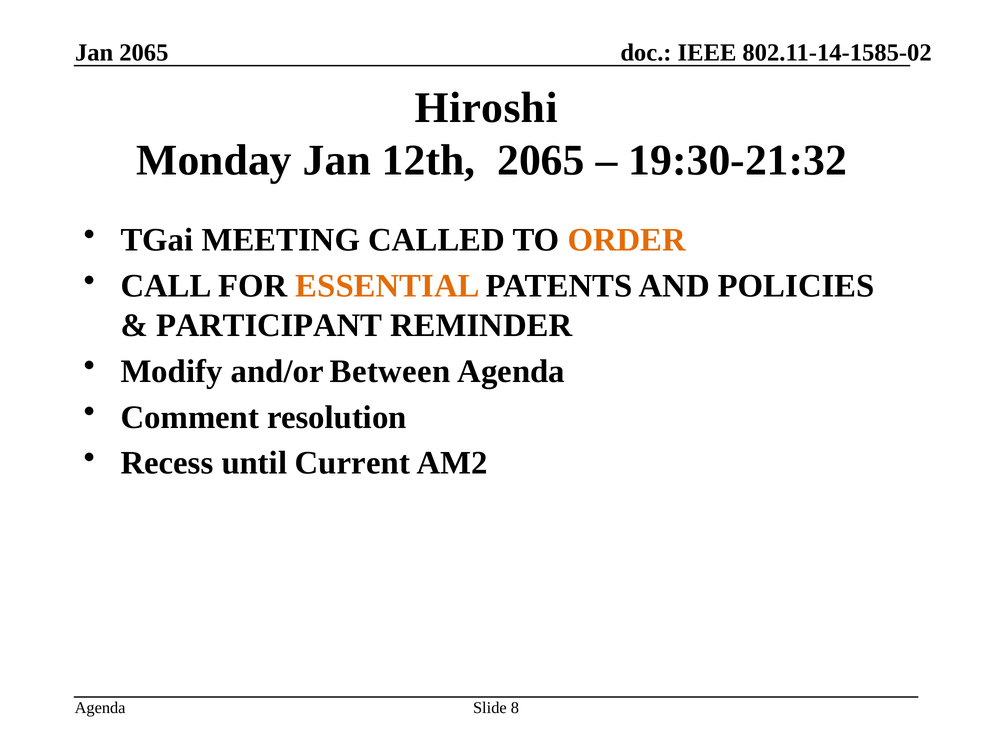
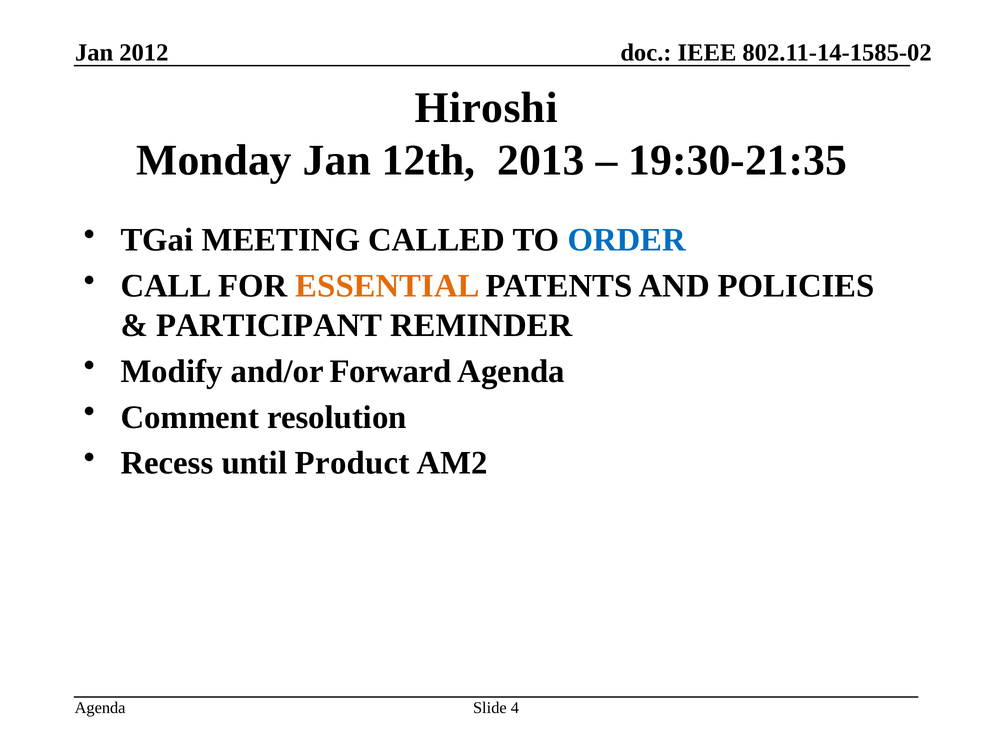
Jan 2065: 2065 -> 2012
12th 2065: 2065 -> 2013
19:30-21:32: 19:30-21:32 -> 19:30-21:35
ORDER colour: orange -> blue
Between: Between -> Forward
Current: Current -> Product
8: 8 -> 4
